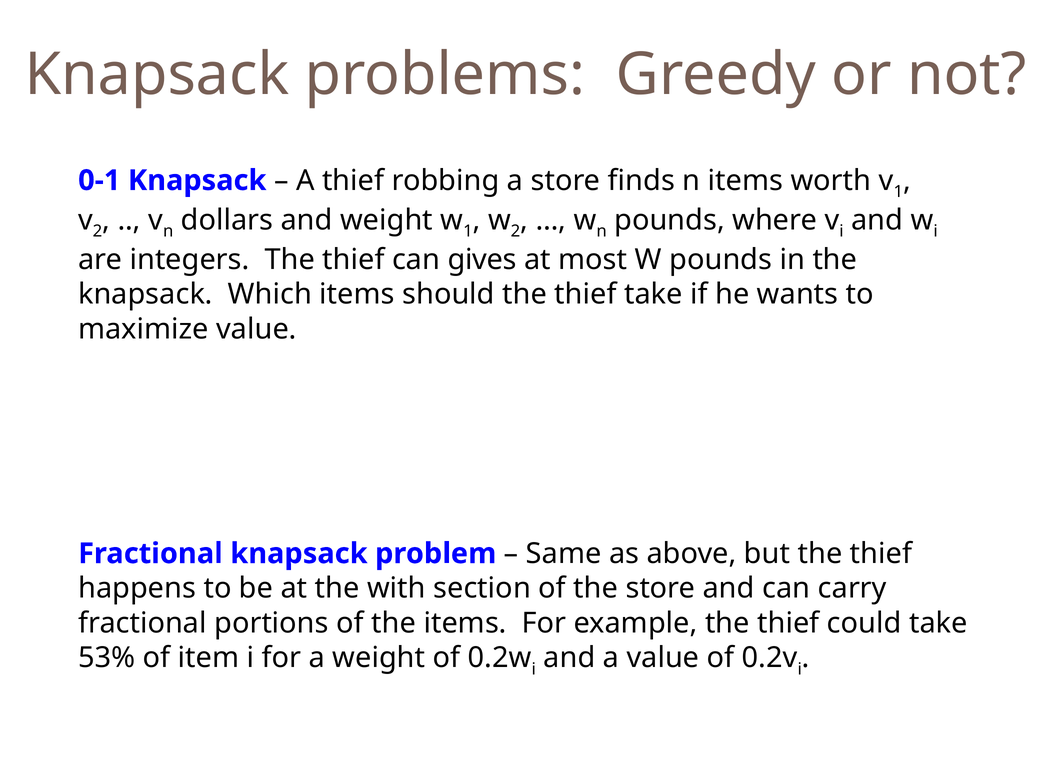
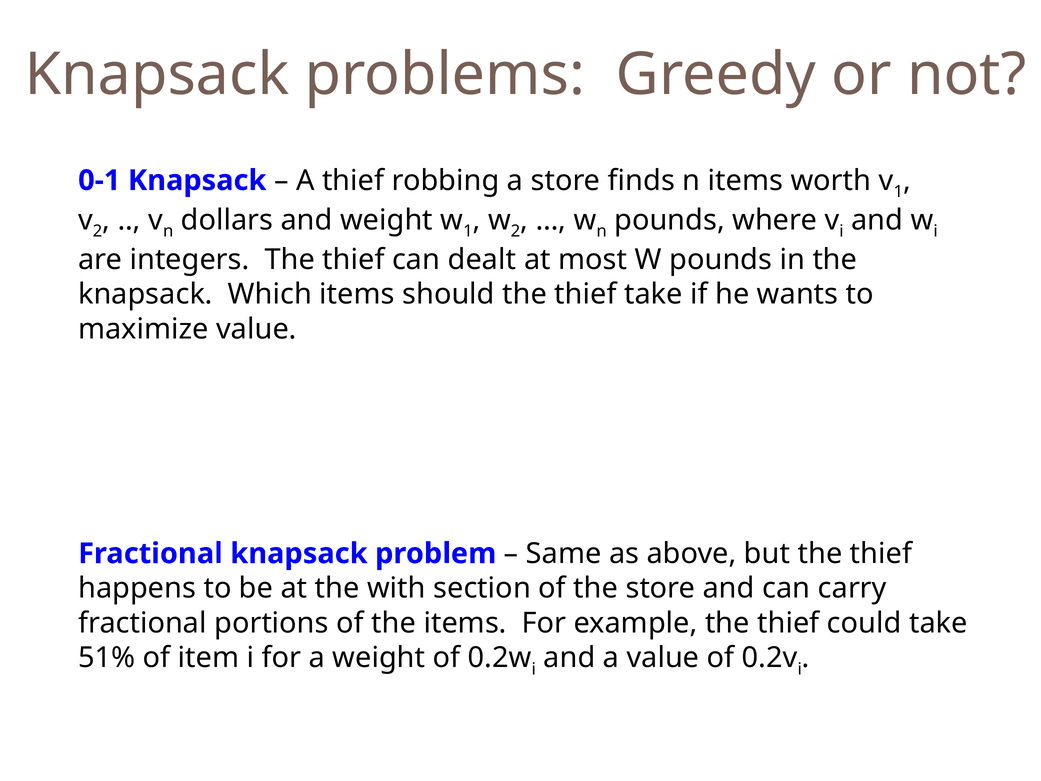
gives: gives -> dealt
53%: 53% -> 51%
